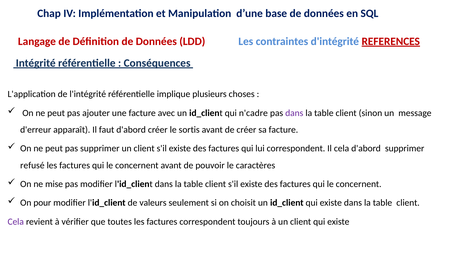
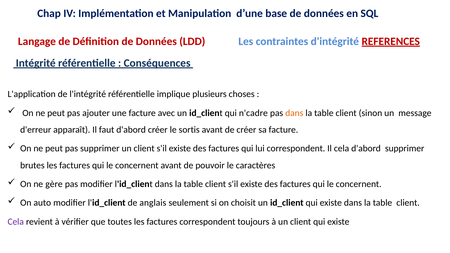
dans at (294, 113) colour: purple -> orange
refusé: refusé -> brutes
mise: mise -> gère
pour: pour -> auto
valeurs: valeurs -> anglais
